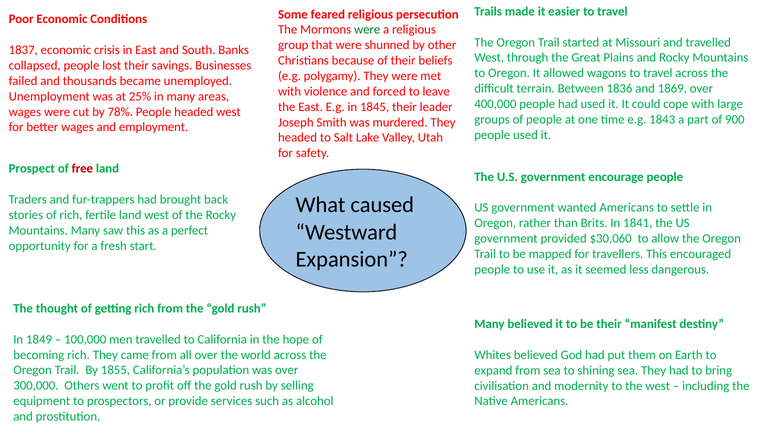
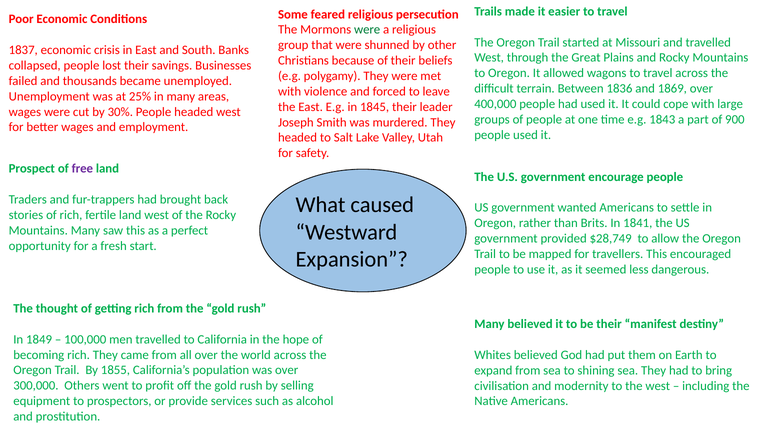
78%: 78% -> 30%
free colour: red -> purple
$30,060: $30,060 -> $28,749
